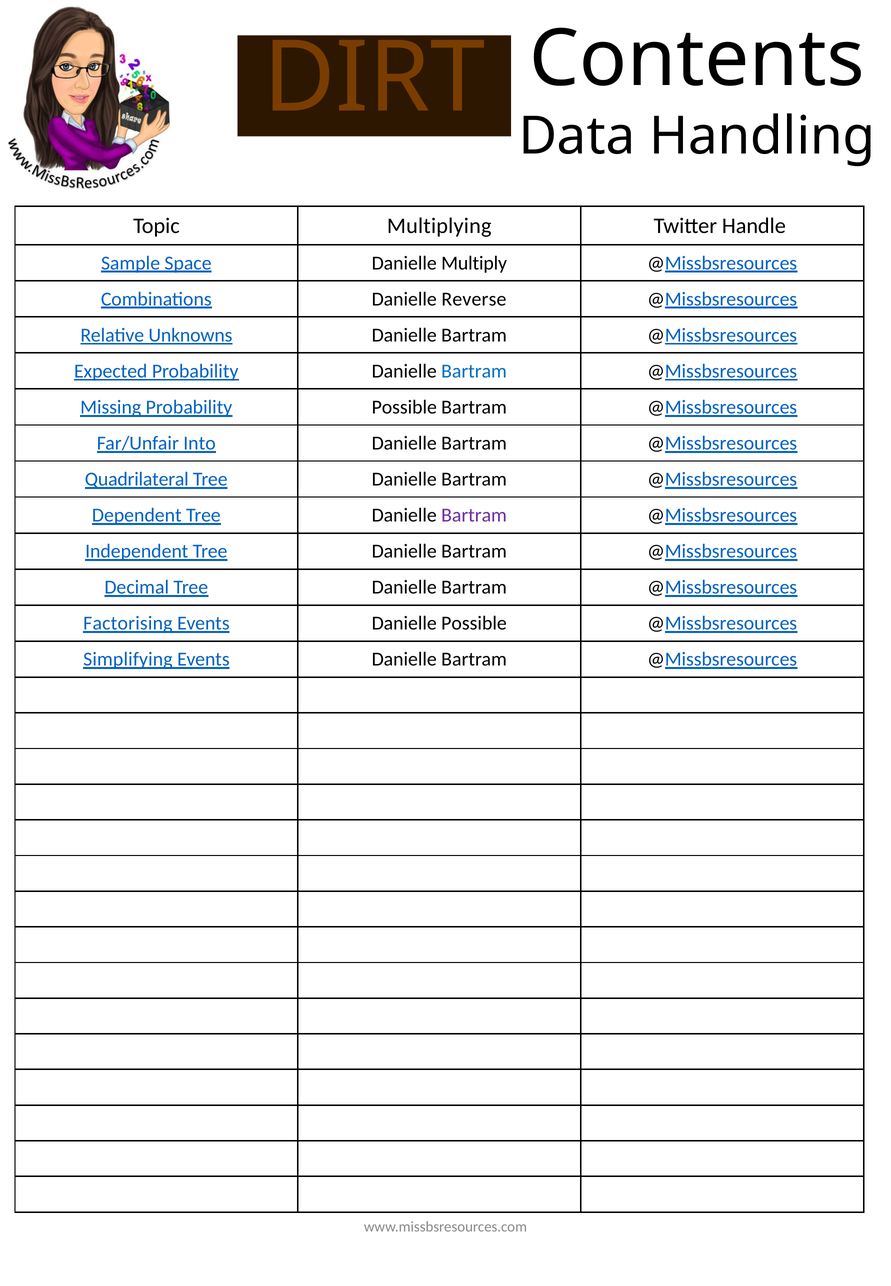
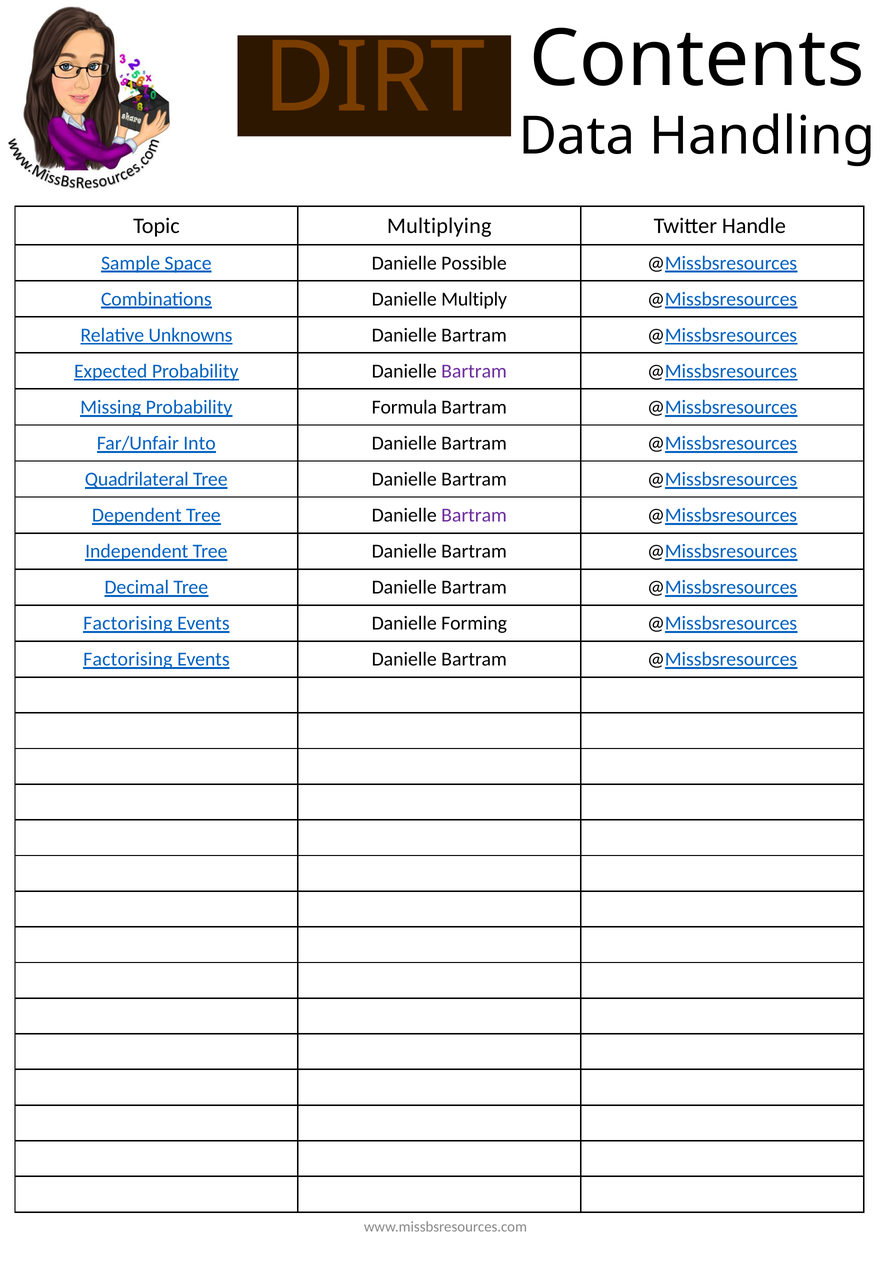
Multiply: Multiply -> Possible
Reverse: Reverse -> Multiply
Bartram at (474, 371) colour: blue -> purple
Probability Possible: Possible -> Formula
Danielle Possible: Possible -> Forming
Simplifying at (128, 660): Simplifying -> Factorising
